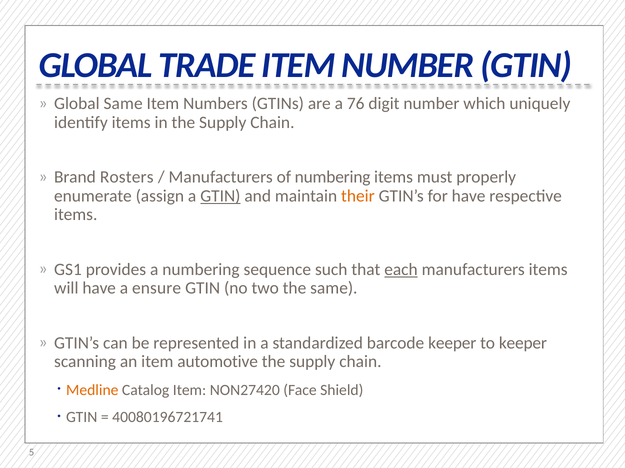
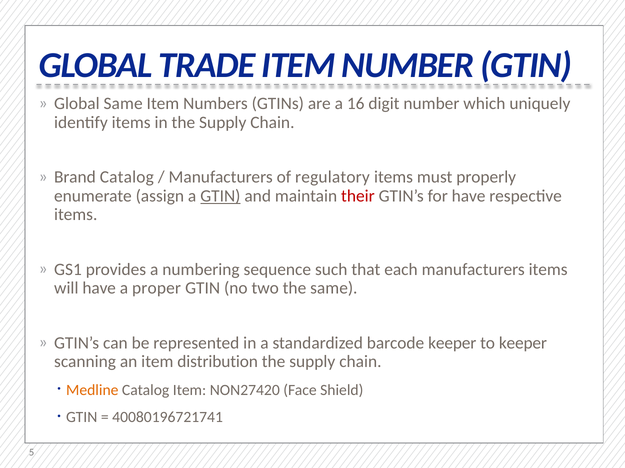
76: 76 -> 16
Brand Rosters: Rosters -> Catalog
of numbering: numbering -> regulatory
their colour: orange -> red
each underline: present -> none
ensure: ensure -> proper
automotive: automotive -> distribution
